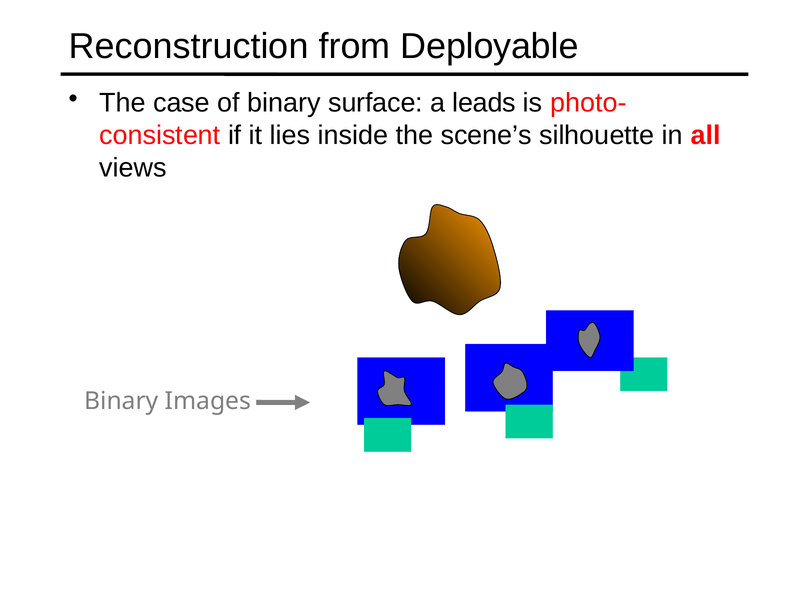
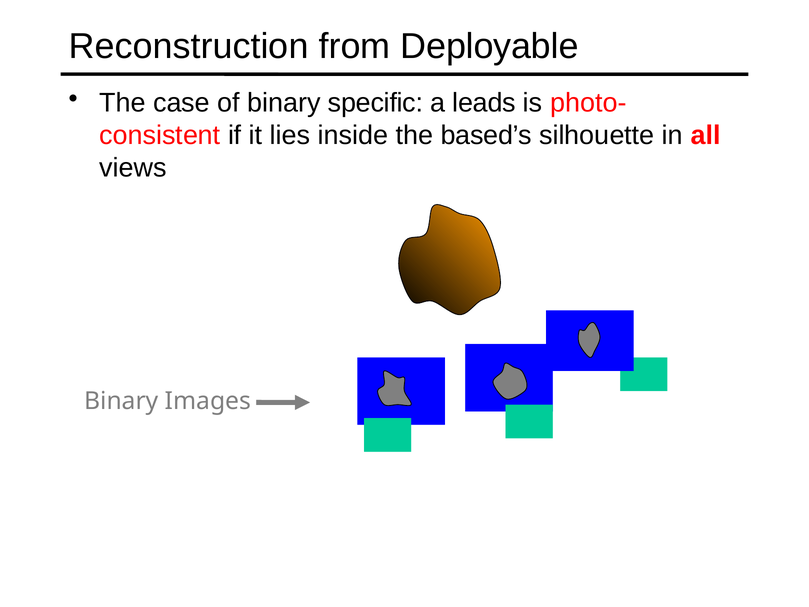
surface: surface -> specific
scene’s: scene’s -> based’s
